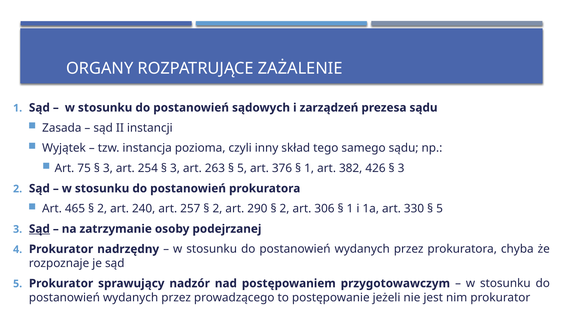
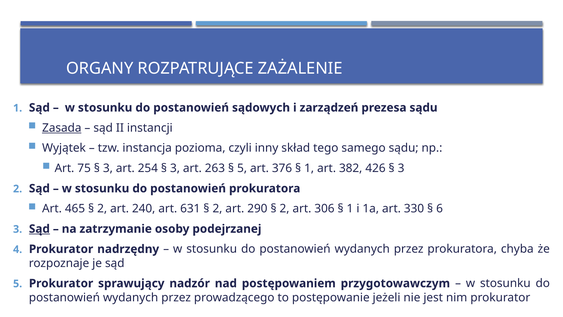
Zasada underline: none -> present
257: 257 -> 631
5 at (440, 208): 5 -> 6
